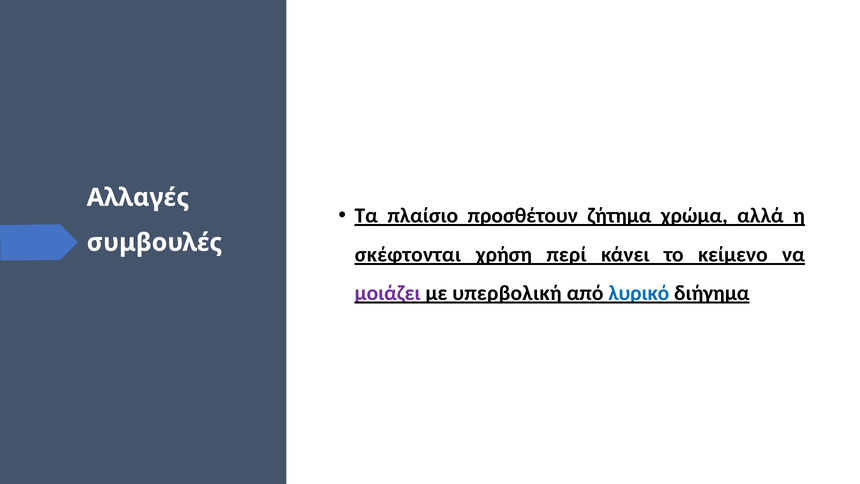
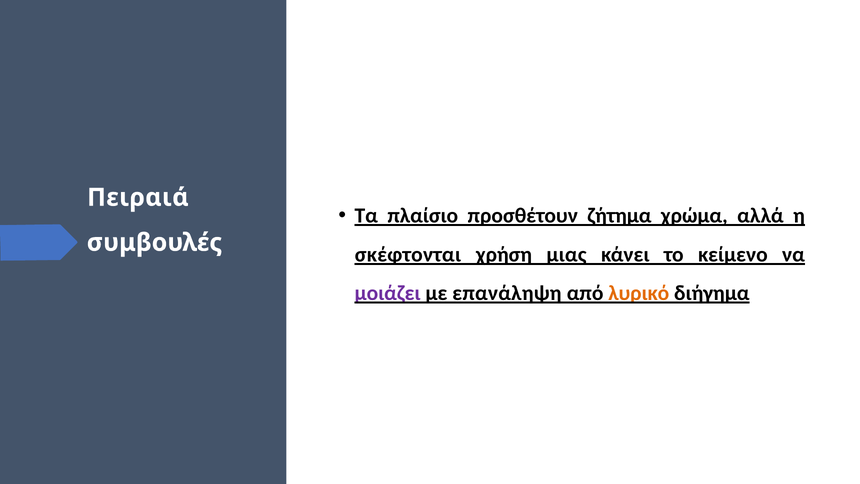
Αλλαγές: Αλλαγές -> Πειραιά
περί: περί -> μιας
υπερβολική: υπερβολική -> επανάληψη
λυρικό colour: blue -> orange
